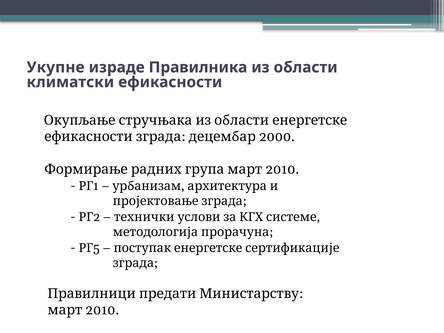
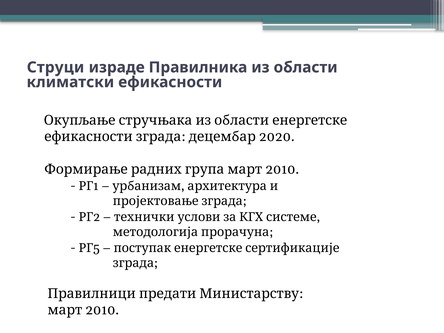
Укупне: Укупне -> Струци
2000: 2000 -> 2020
